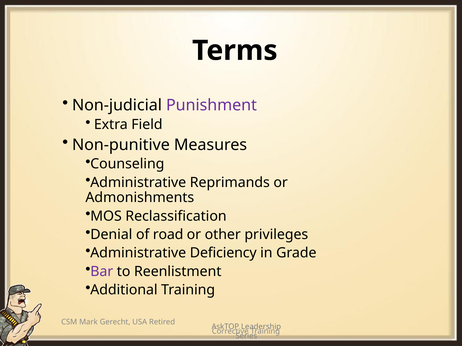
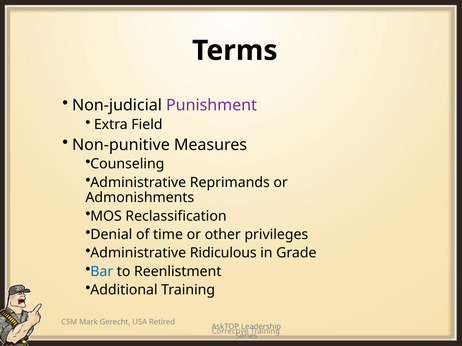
road: road -> time
Deficiency: Deficiency -> Ridiculous
Bar colour: purple -> blue
